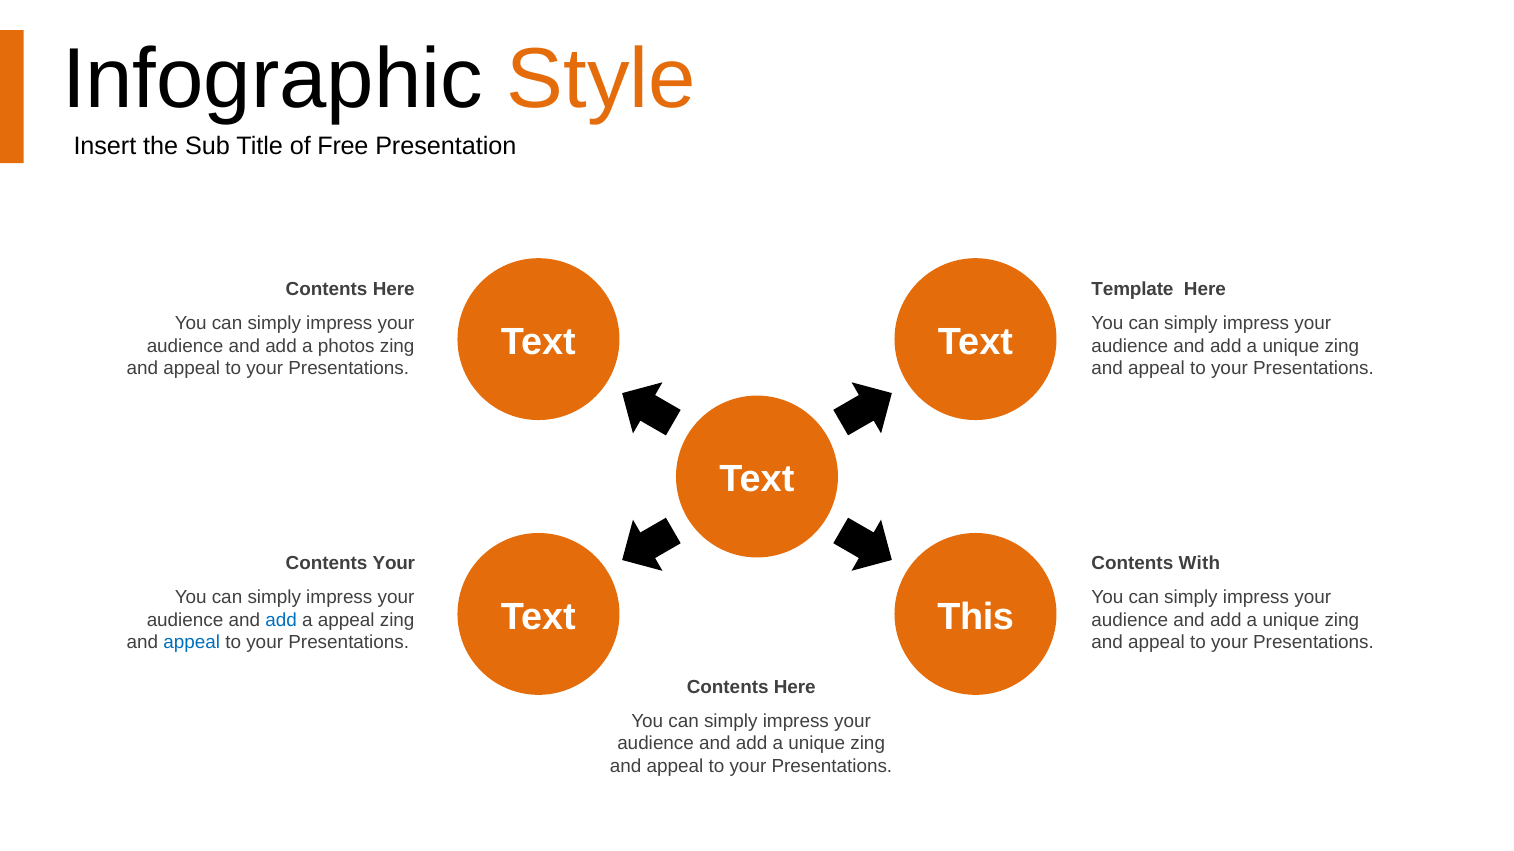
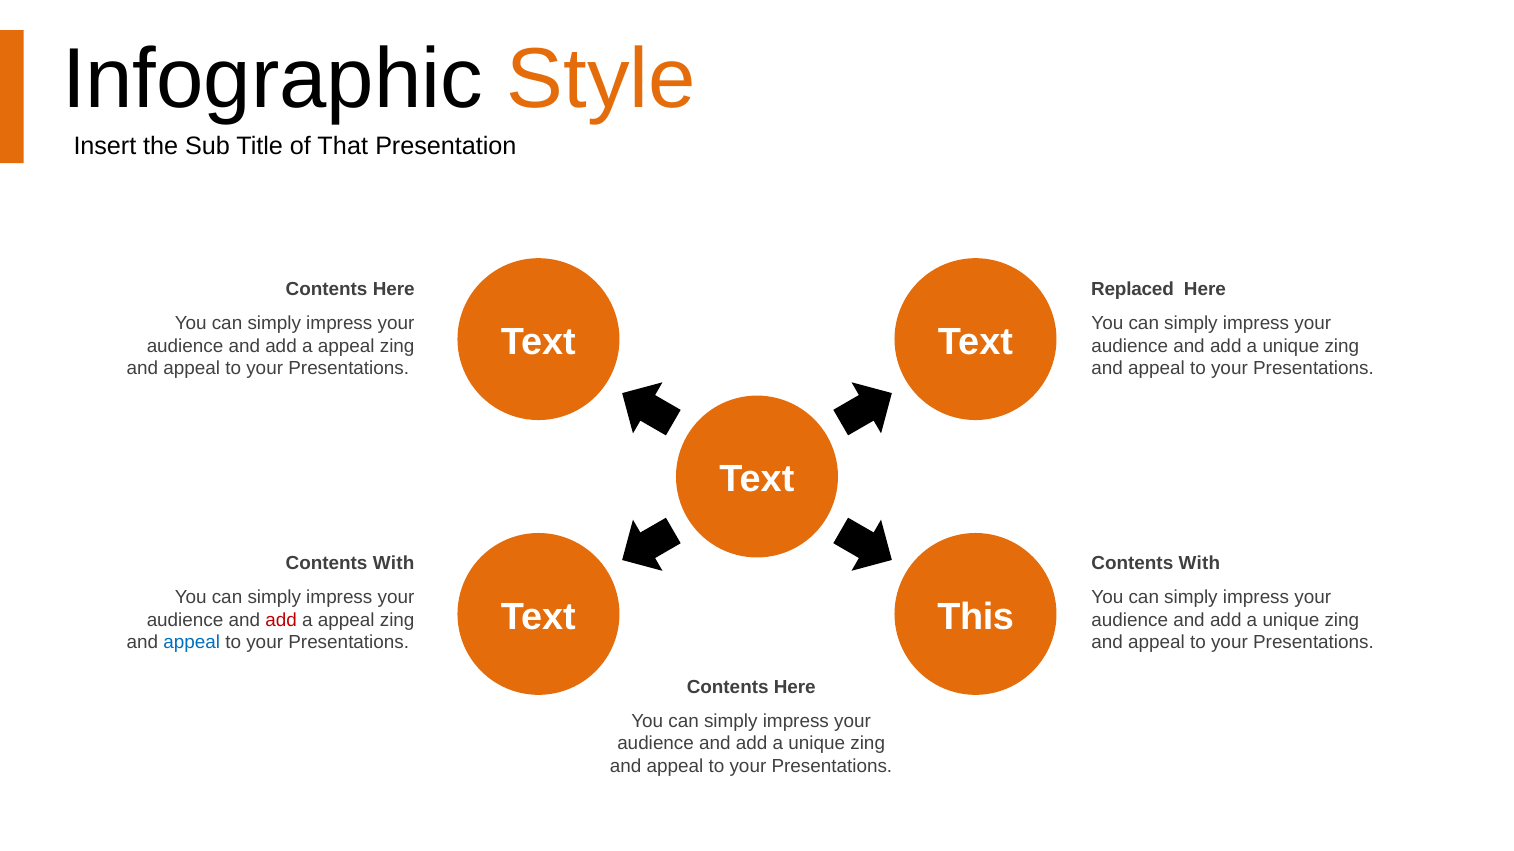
Free: Free -> That
Template: Template -> Replaced
photos at (346, 346): photos -> appeal
Your at (394, 564): Your -> With
add at (281, 620) colour: blue -> red
